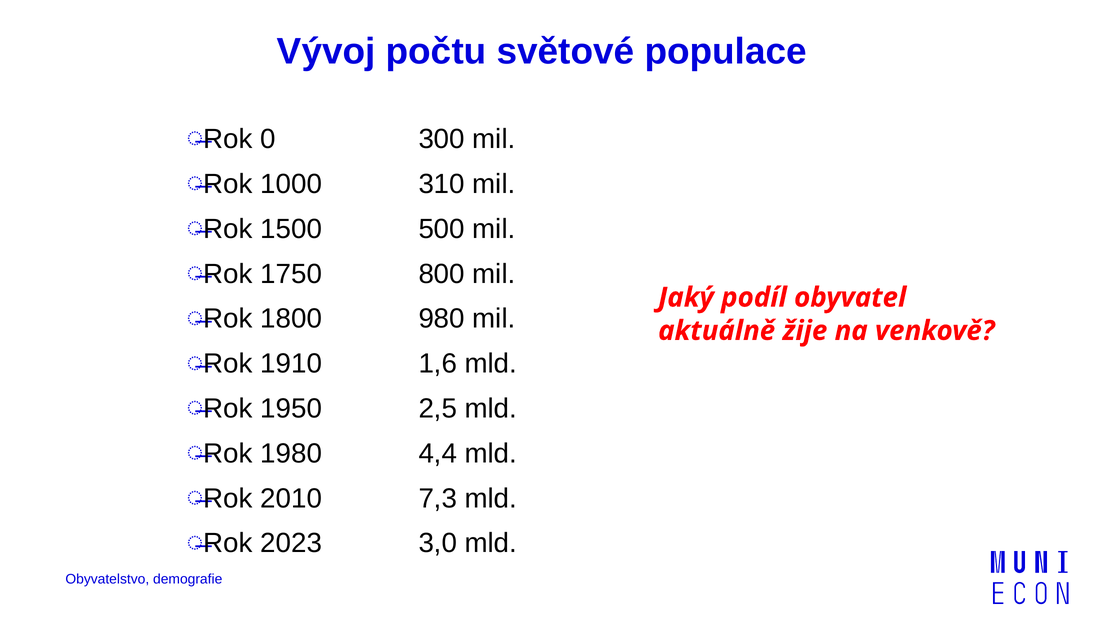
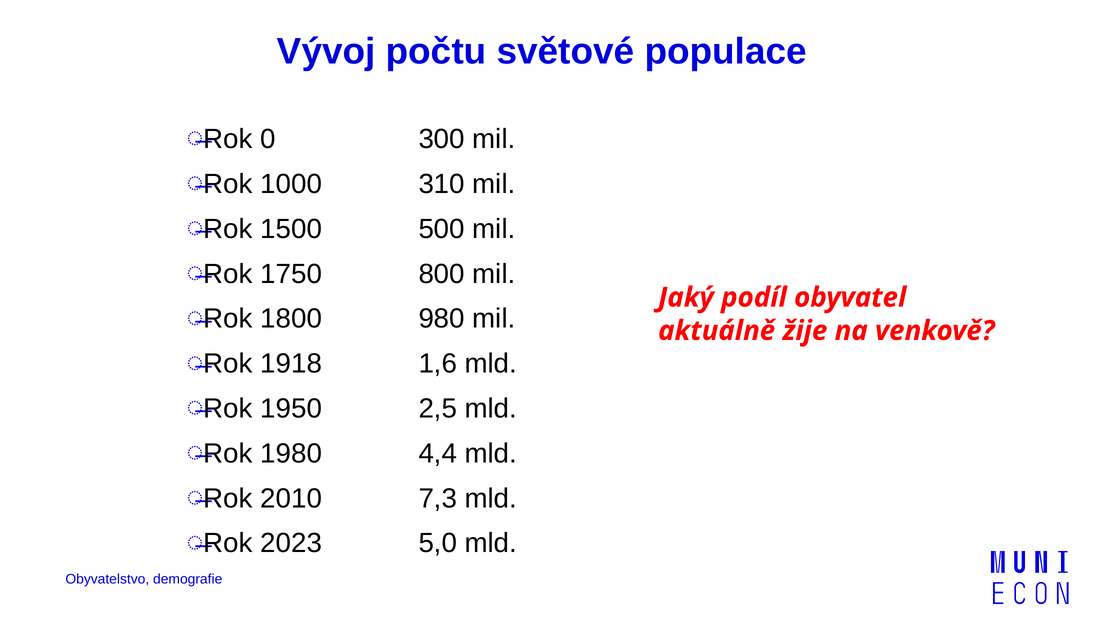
1910: 1910 -> 1918
3,0: 3,0 -> 5,0
